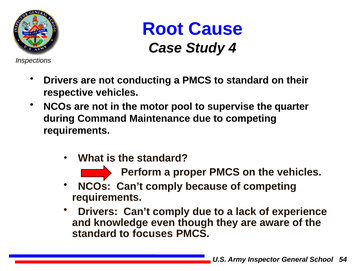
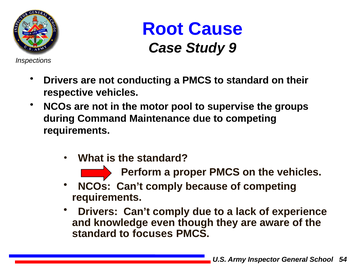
4: 4 -> 9
quarter: quarter -> groups
